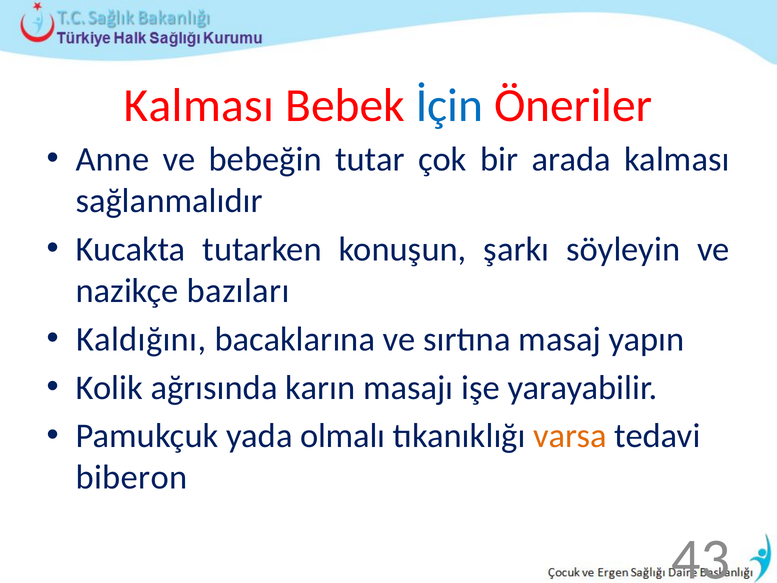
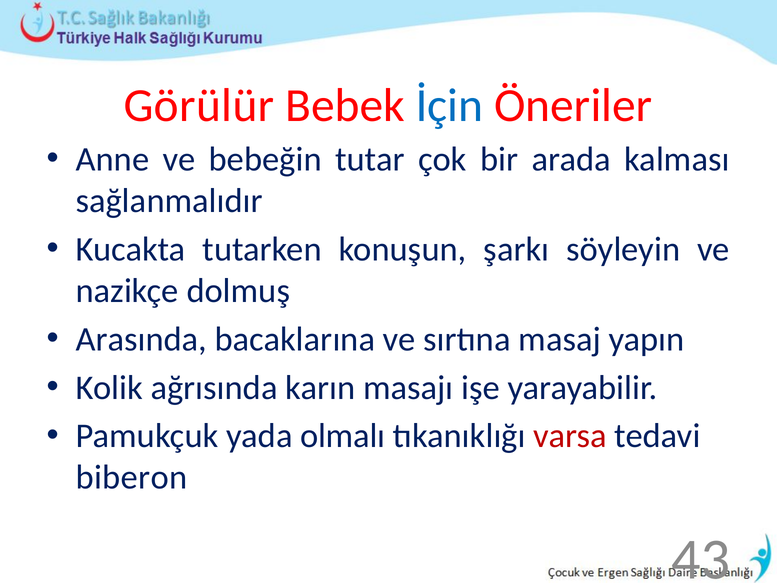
Kalması at (199, 105): Kalması -> Görülür
bazıları: bazıları -> dolmuş
Kaldığını: Kaldığını -> Arasında
varsa colour: orange -> red
